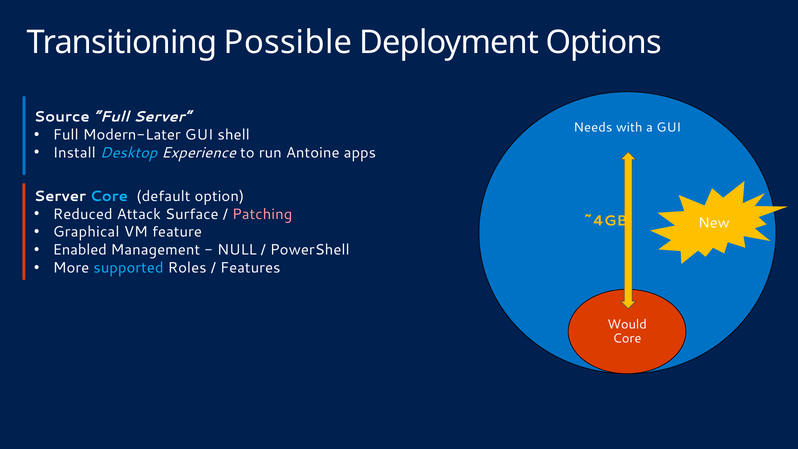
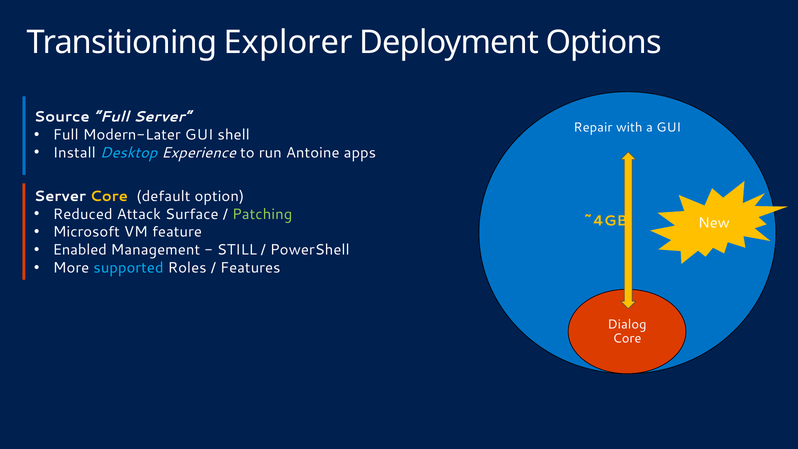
Possible: Possible -> Explorer
Needs: Needs -> Repair
Core at (109, 196) colour: light blue -> yellow
Patching colour: pink -> light green
Graphical: Graphical -> Microsoft
NULL: NULL -> STILL
Would: Would -> Dialog
